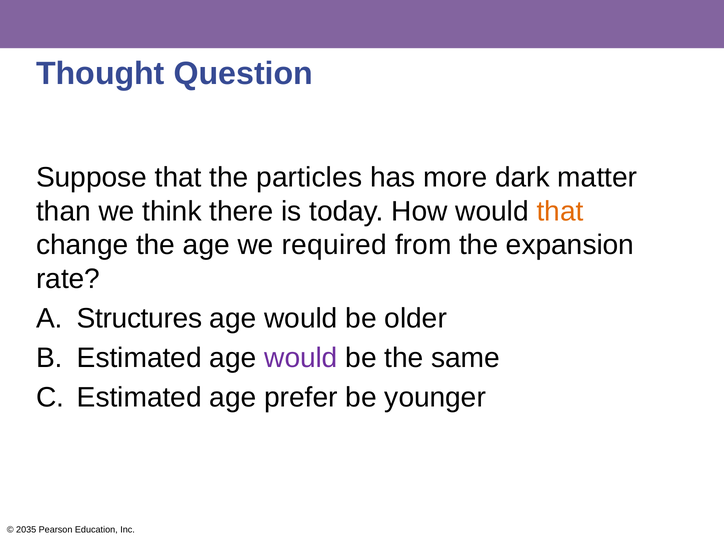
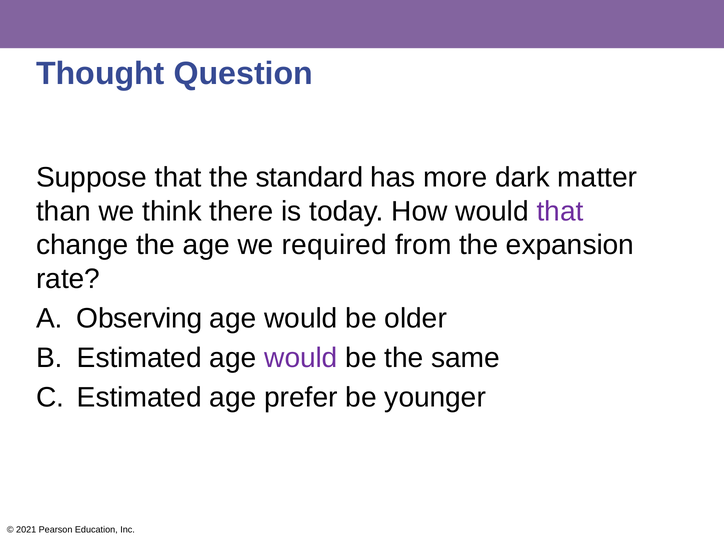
particles: particles -> standard
that at (560, 211) colour: orange -> purple
Structures: Structures -> Observing
2035: 2035 -> 2021
